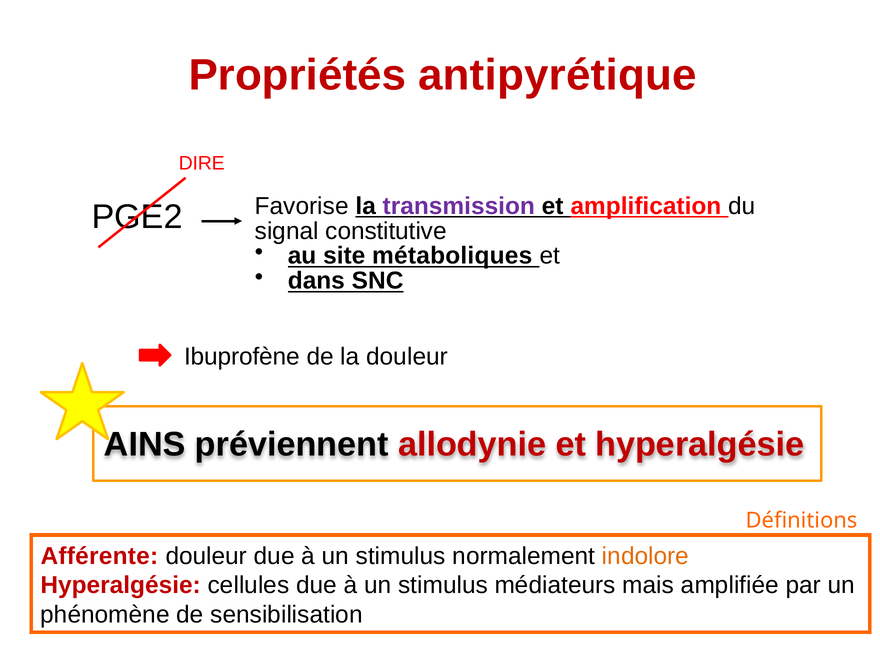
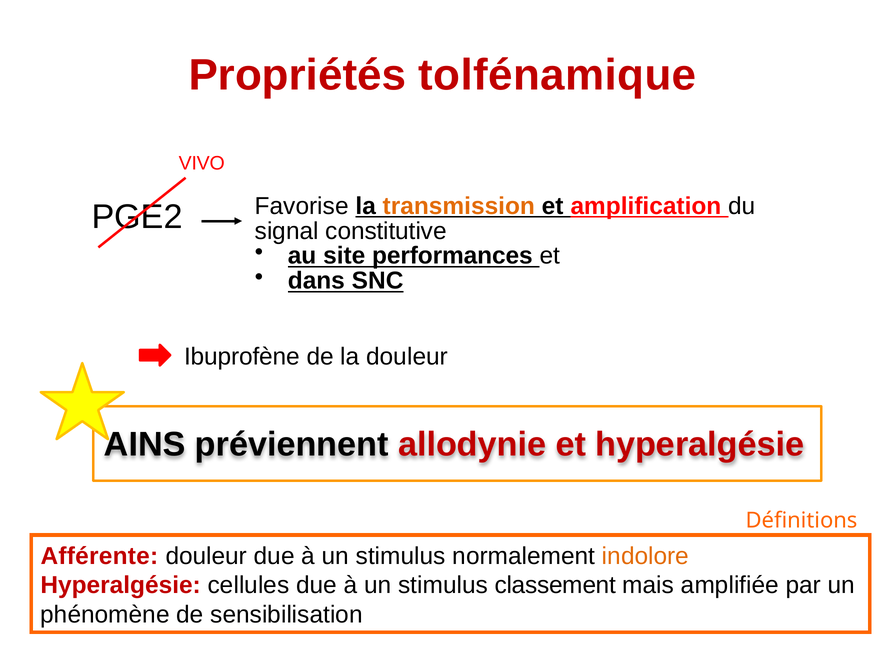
antipyrétique: antipyrétique -> tolfénamique
DIRE: DIRE -> VIVO
transmission colour: purple -> orange
métaboliques: métaboliques -> performances
médiateurs: médiateurs -> classement
